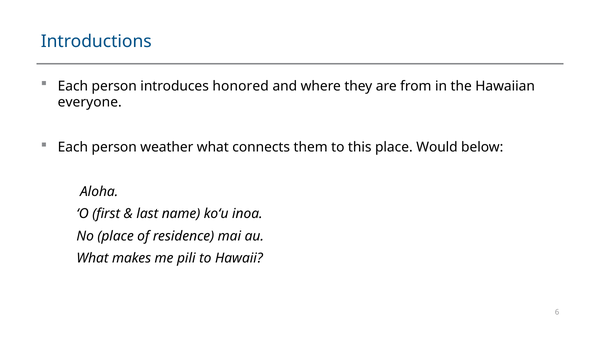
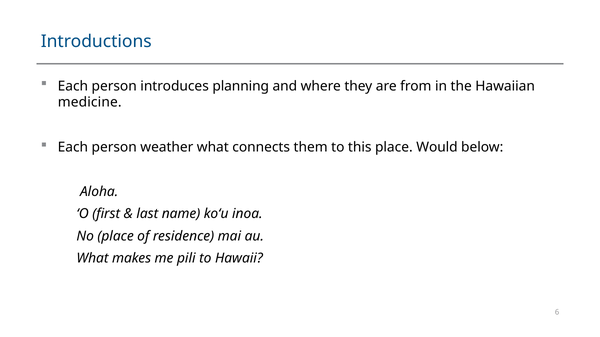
honored: honored -> planning
everyone: everyone -> medicine
